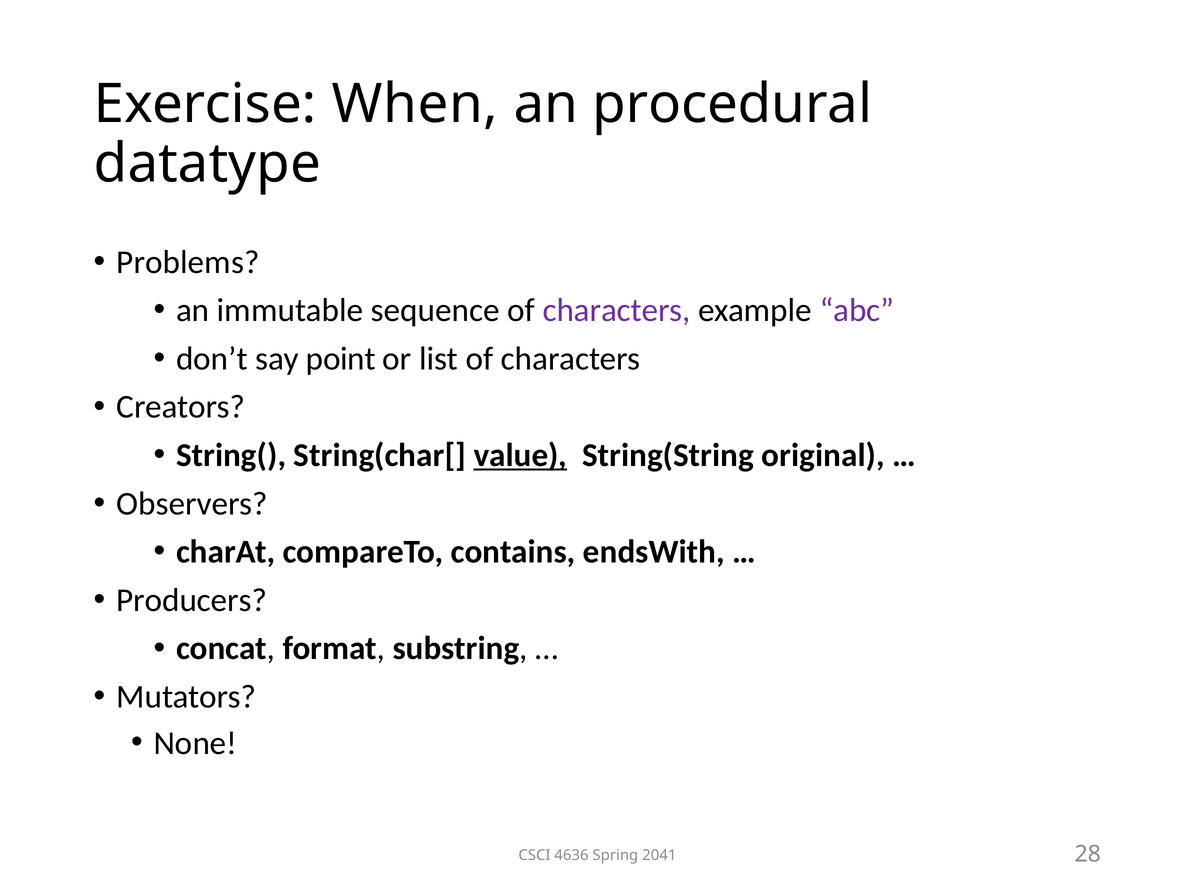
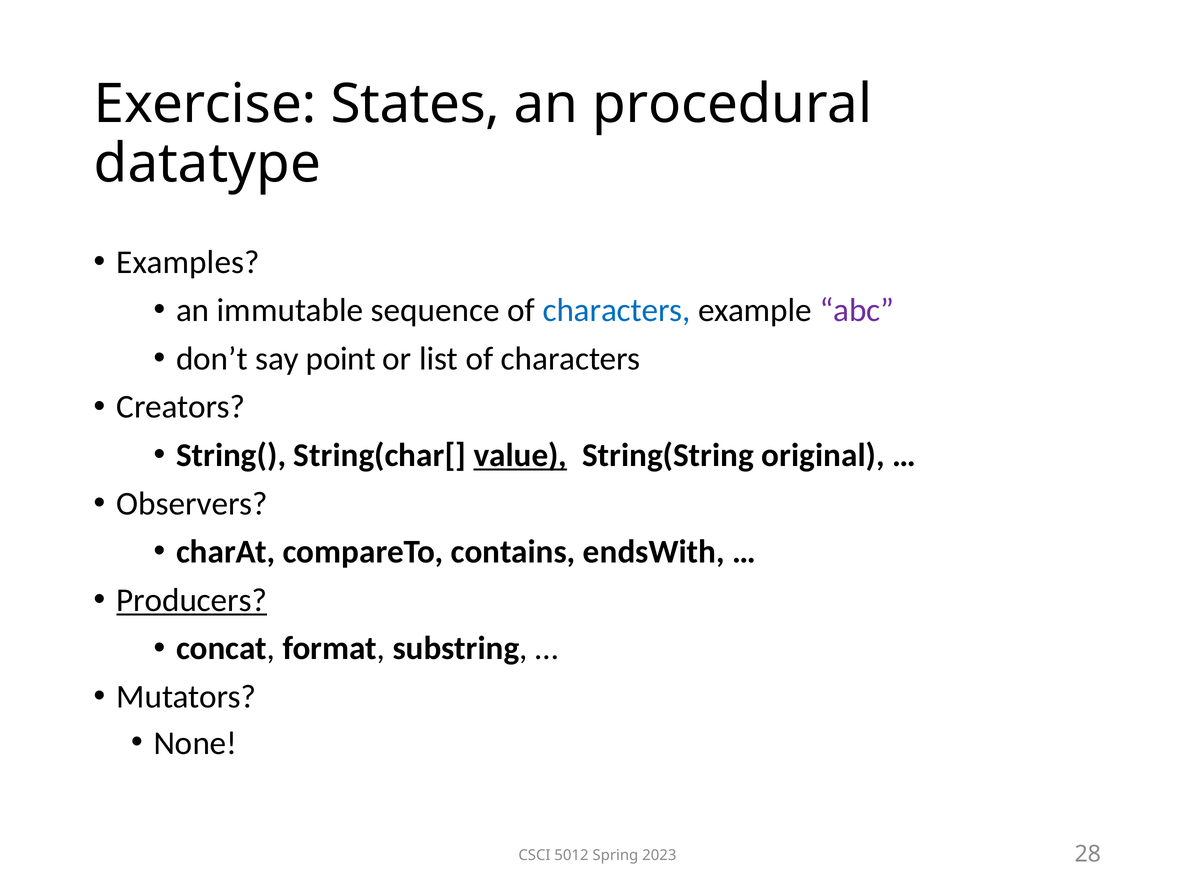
When: When -> States
Problems: Problems -> Examples
characters at (617, 310) colour: purple -> blue
Producers underline: none -> present
4636: 4636 -> 5012
2041: 2041 -> 2023
